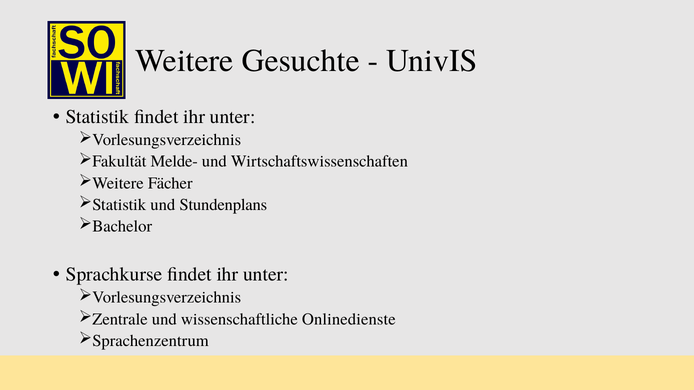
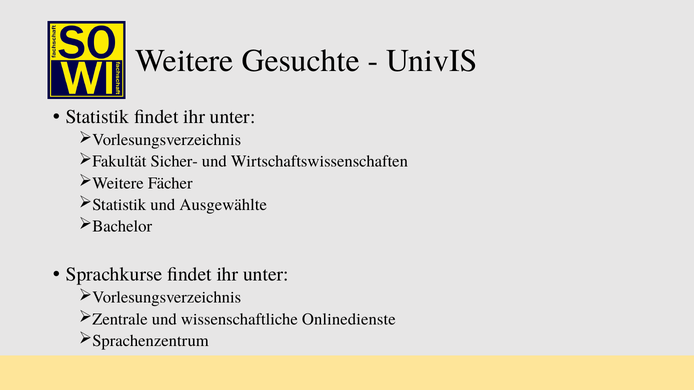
Melde-: Melde- -> Sicher-
Stundenplans: Stundenplans -> Ausgewählte
